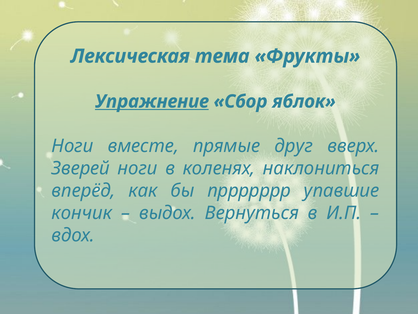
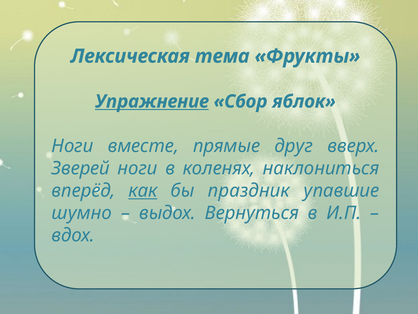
как underline: none -> present
пррррррр: пррррррр -> праздник
кончик: кончик -> шумно
